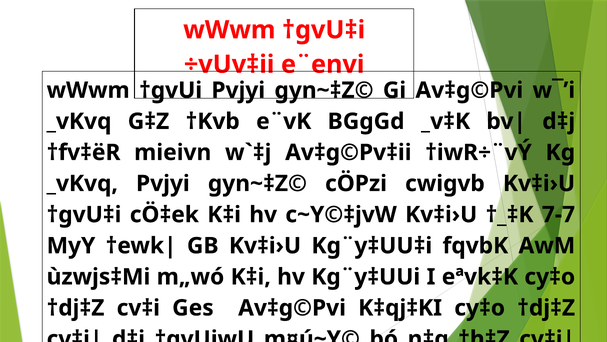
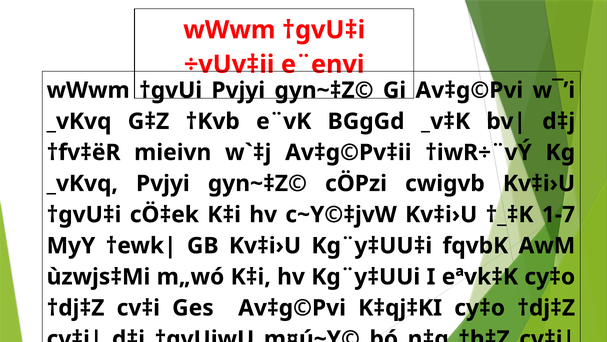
7-7: 7-7 -> 1-7
